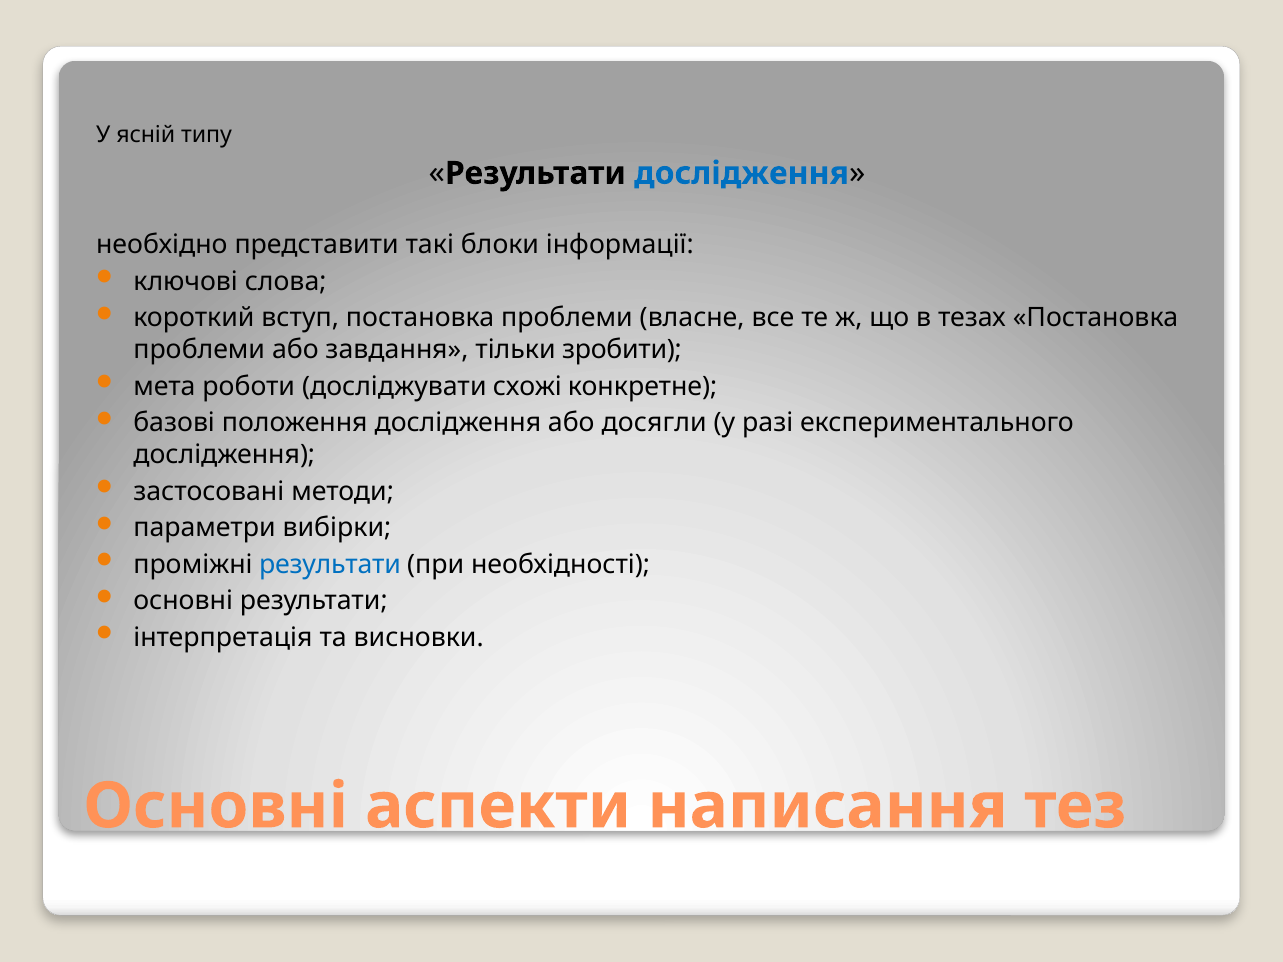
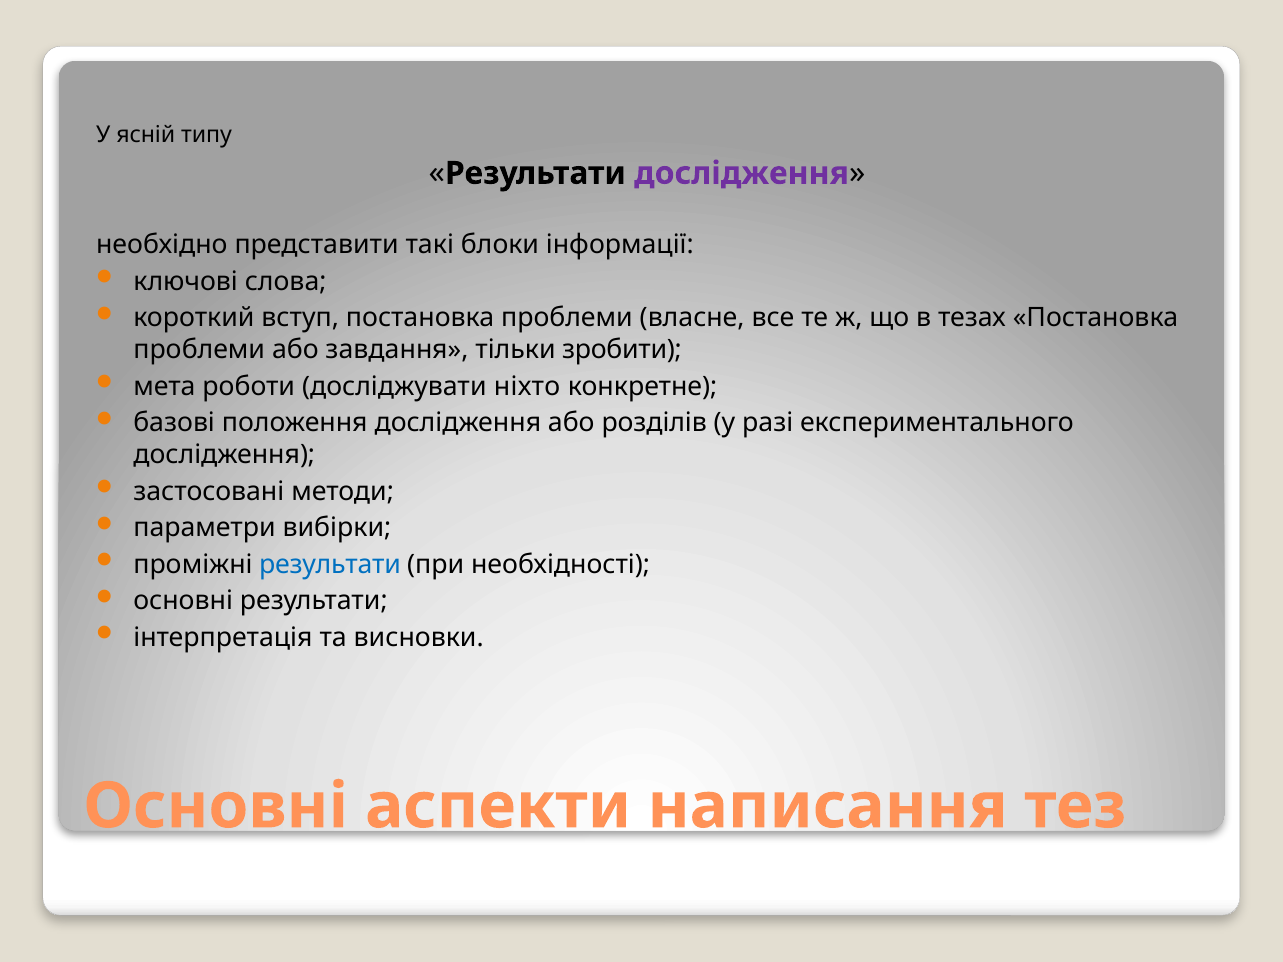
дослідження at (742, 173) colour: blue -> purple
схожі: схожі -> ніхто
досягли: досягли -> розділів
